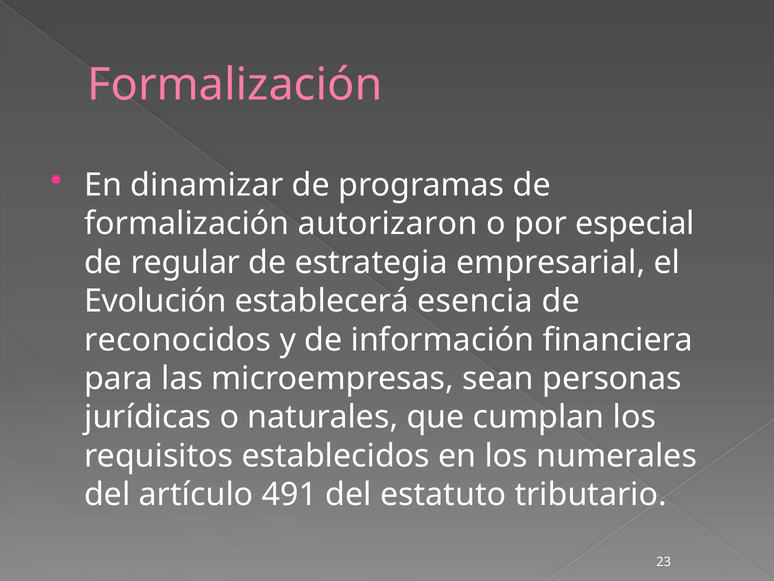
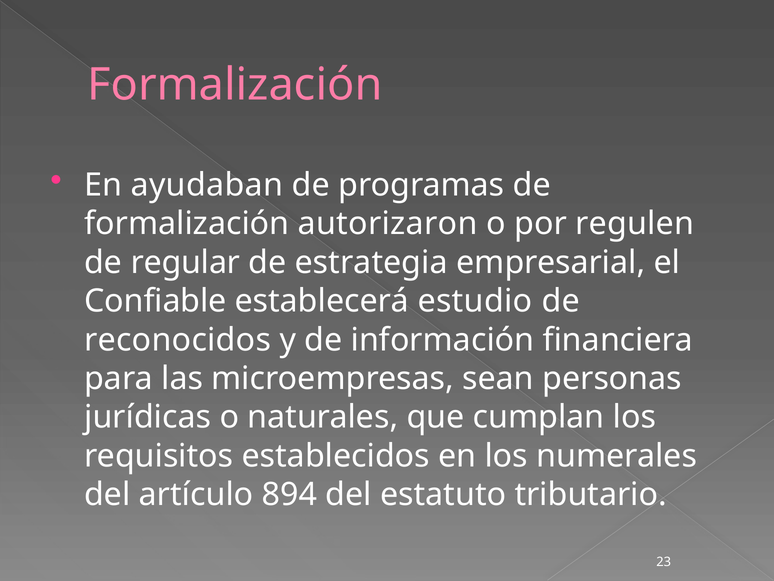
dinamizar: dinamizar -> ayudaban
especial: especial -> regulen
Evolución: Evolución -> Confiable
esencia: esencia -> estudio
491: 491 -> 894
